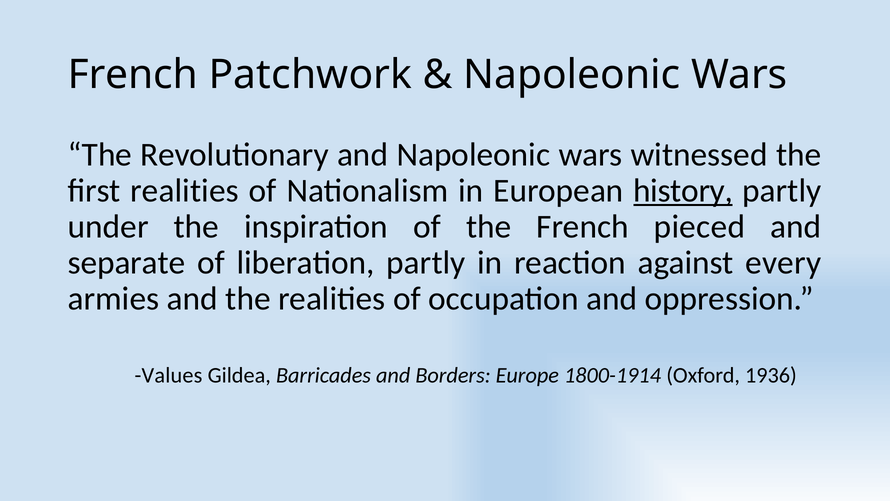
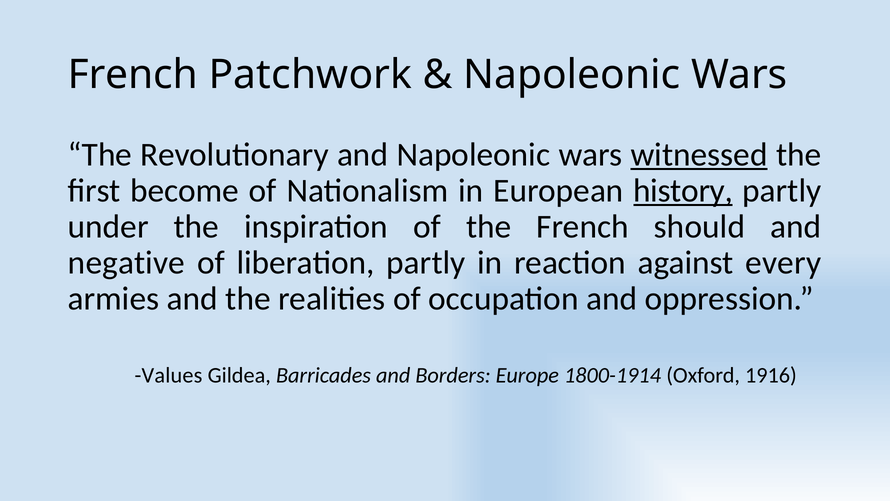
witnessed underline: none -> present
first realities: realities -> become
pieced: pieced -> should
separate: separate -> negative
1936: 1936 -> 1916
